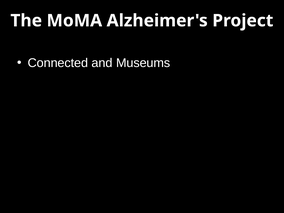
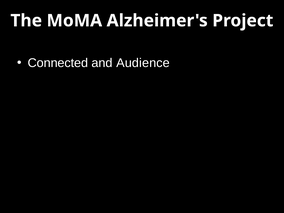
Museums: Museums -> Audience
